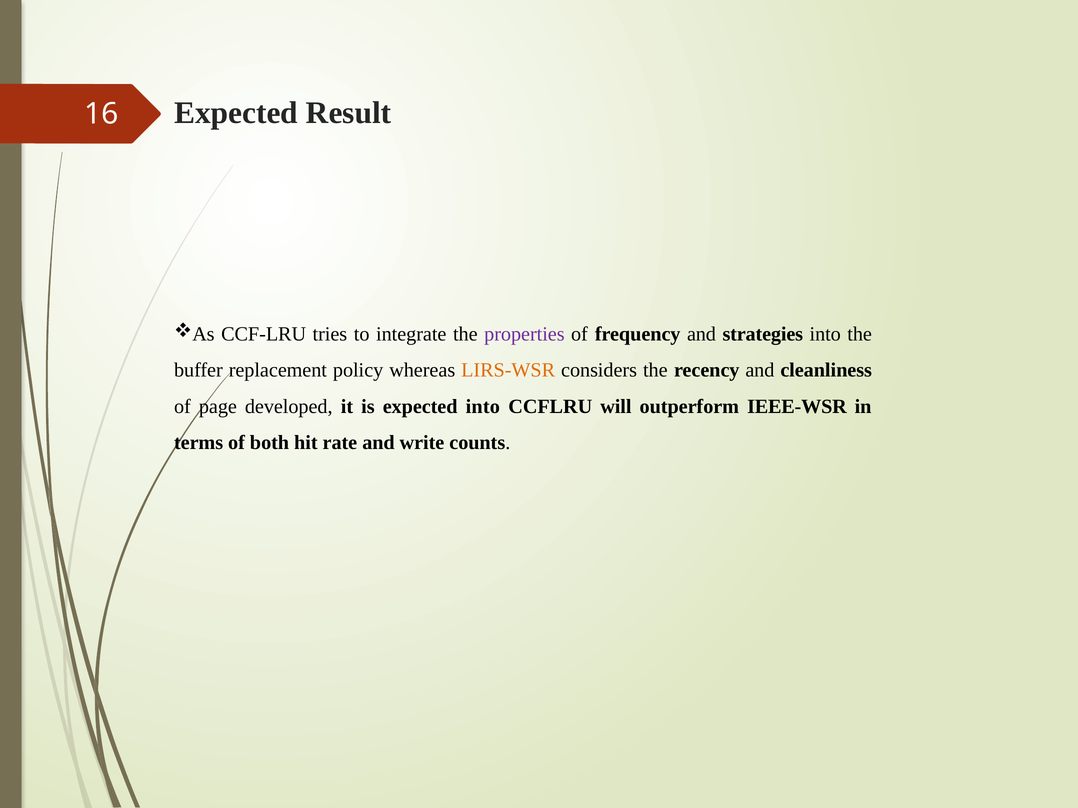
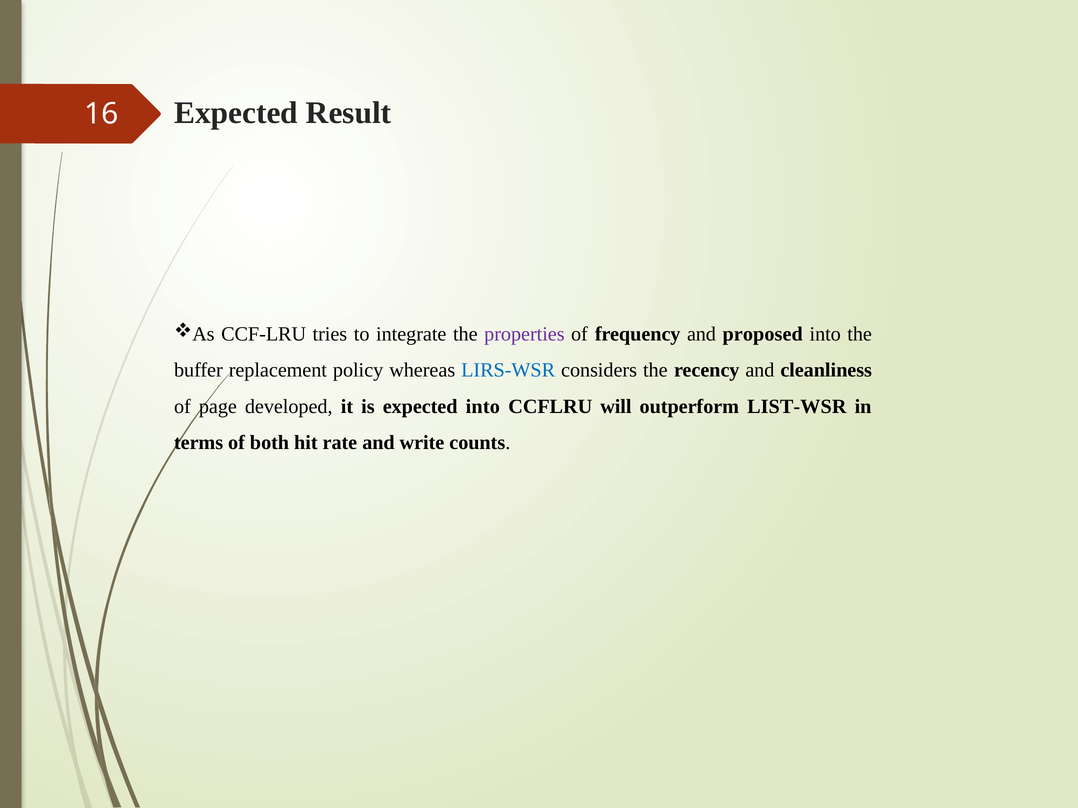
strategies: strategies -> proposed
LIRS-WSR colour: orange -> blue
IEEE-WSR: IEEE-WSR -> LIST-WSR
